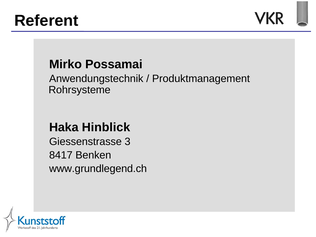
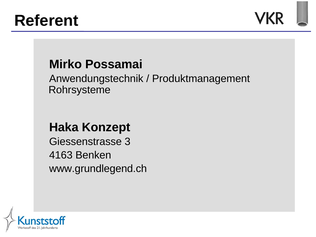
Hinblick: Hinblick -> Konzept
8417: 8417 -> 4163
